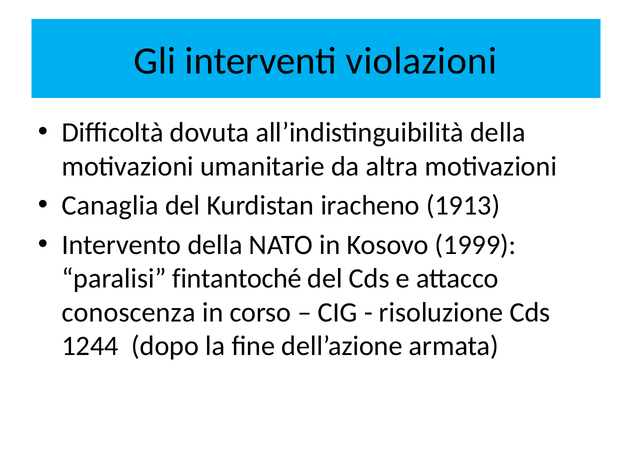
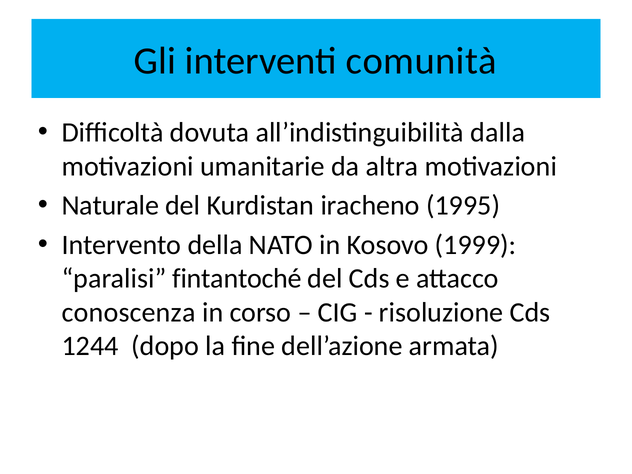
violazioni: violazioni -> comunità
all’indistinguibilità della: della -> dalla
Canaglia: Canaglia -> Naturale
1913: 1913 -> 1995
